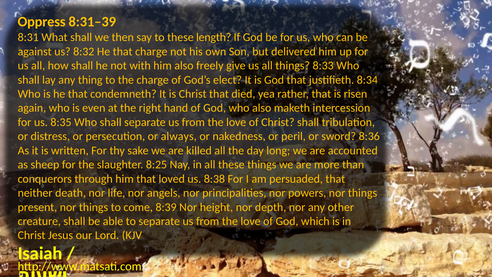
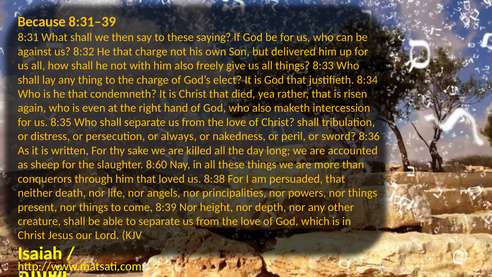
Oppress: Oppress -> Because
length: length -> saying
8:25: 8:25 -> 8:60
